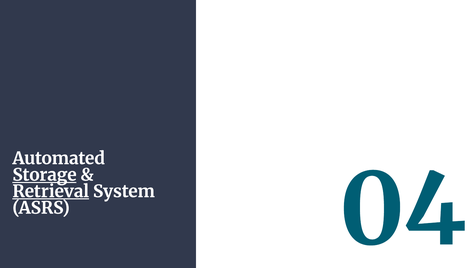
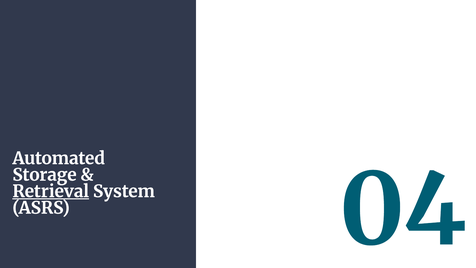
Storage underline: present -> none
